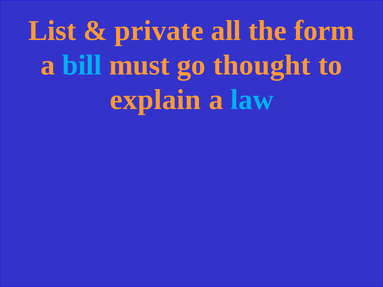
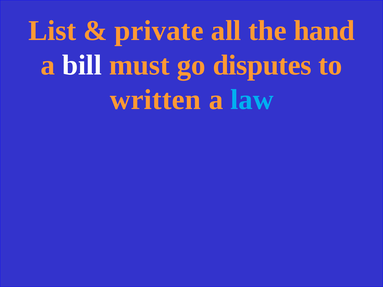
form: form -> hand
bill colour: light blue -> white
thought: thought -> disputes
explain: explain -> written
